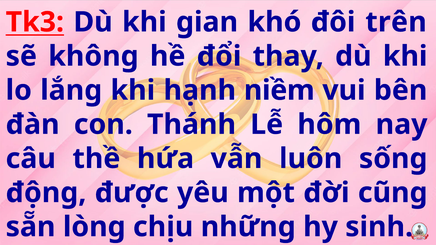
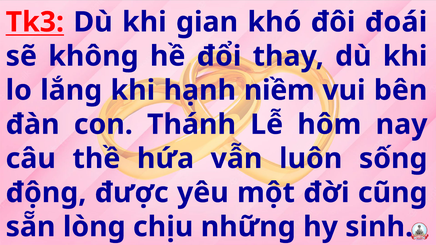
trên: trên -> đoái
